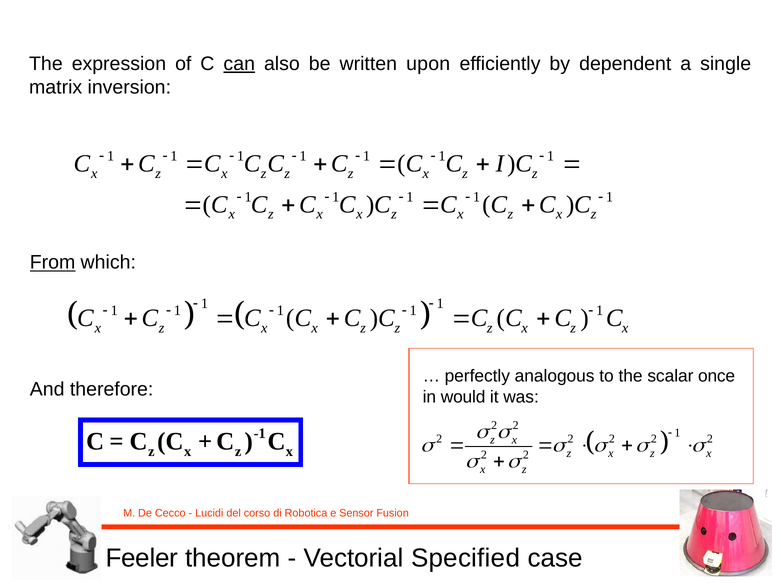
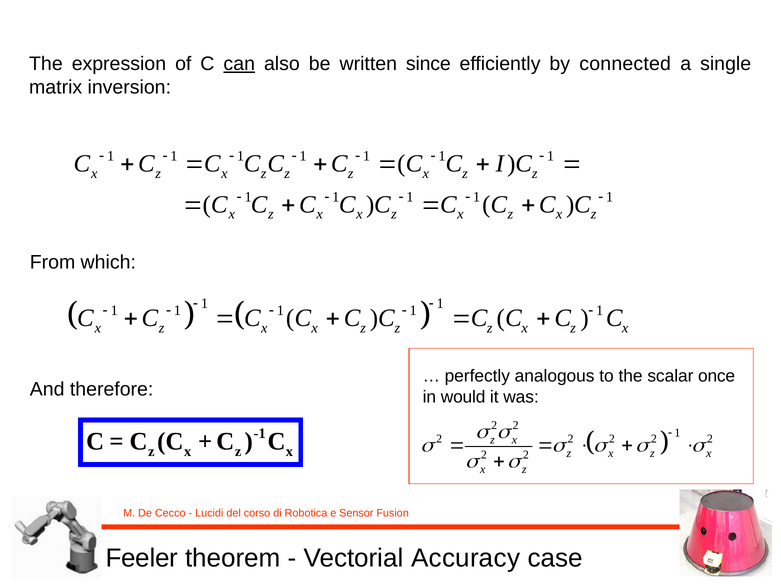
upon: upon -> since
dependent: dependent -> connected
From underline: present -> none
Specified: Specified -> Accuracy
